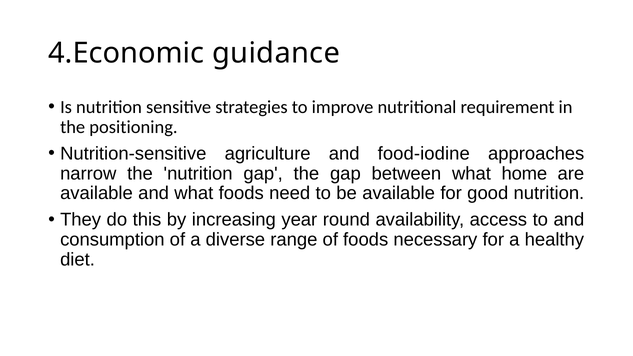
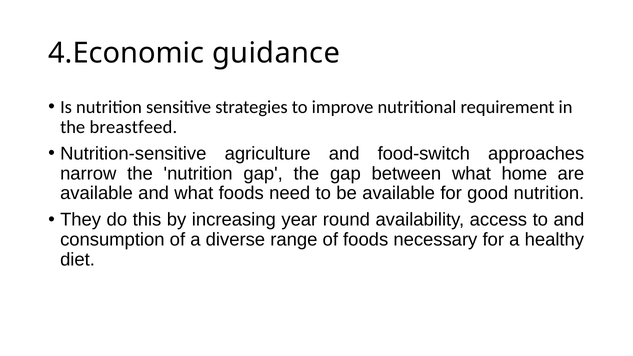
positioning: positioning -> breastfeed
food-iodine: food-iodine -> food-switch
